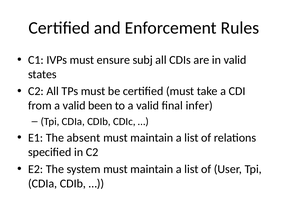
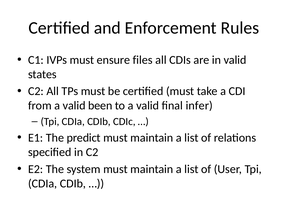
subj: subj -> files
absent: absent -> predict
